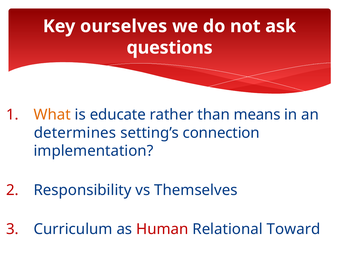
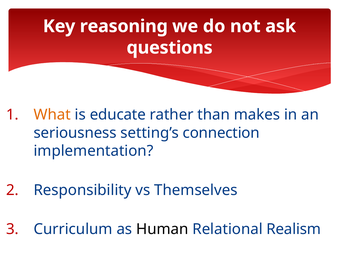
ourselves: ourselves -> reasoning
means: means -> makes
determines: determines -> seriousness
Human colour: red -> black
Toward: Toward -> Realism
